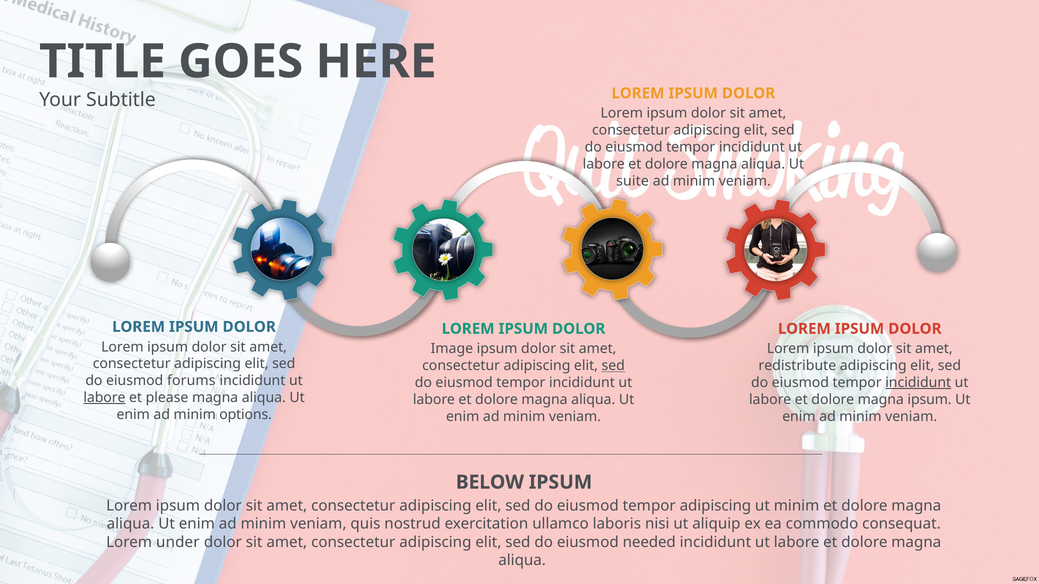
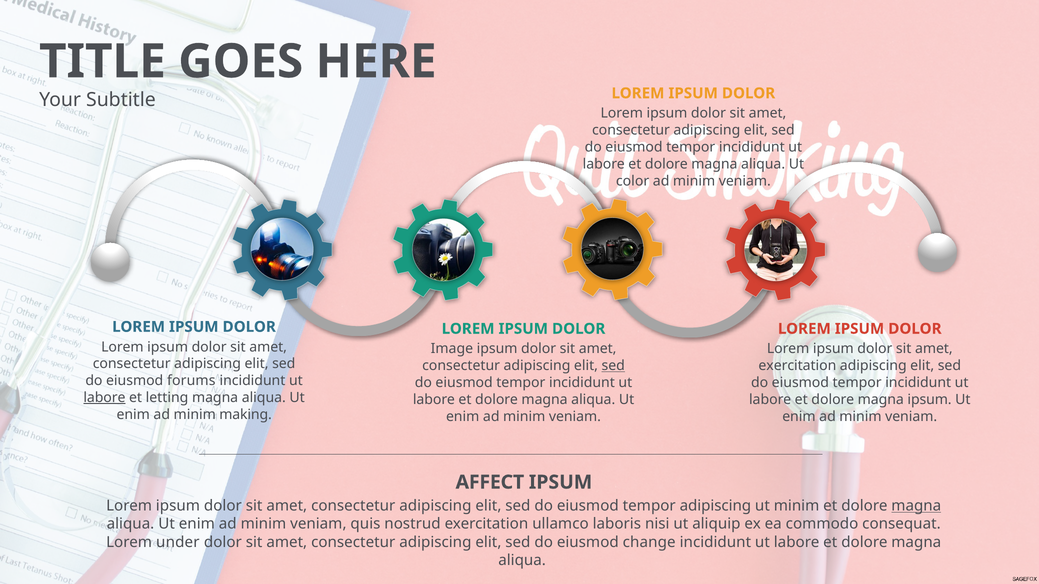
suite: suite -> color
redistribute at (797, 366): redistribute -> exercitation
incididunt at (918, 383) underline: present -> none
please: please -> letting
options: options -> making
BELOW: BELOW -> AFFECT
magna at (916, 506) underline: none -> present
needed: needed -> change
